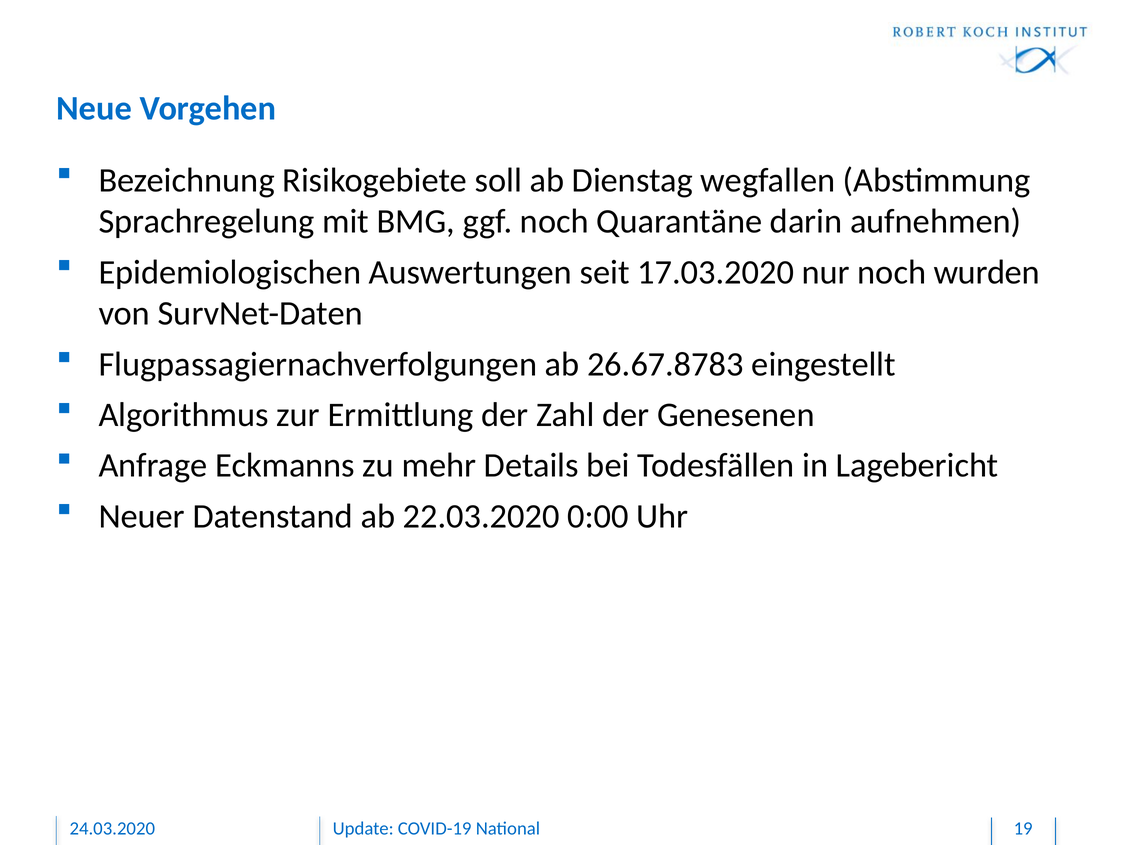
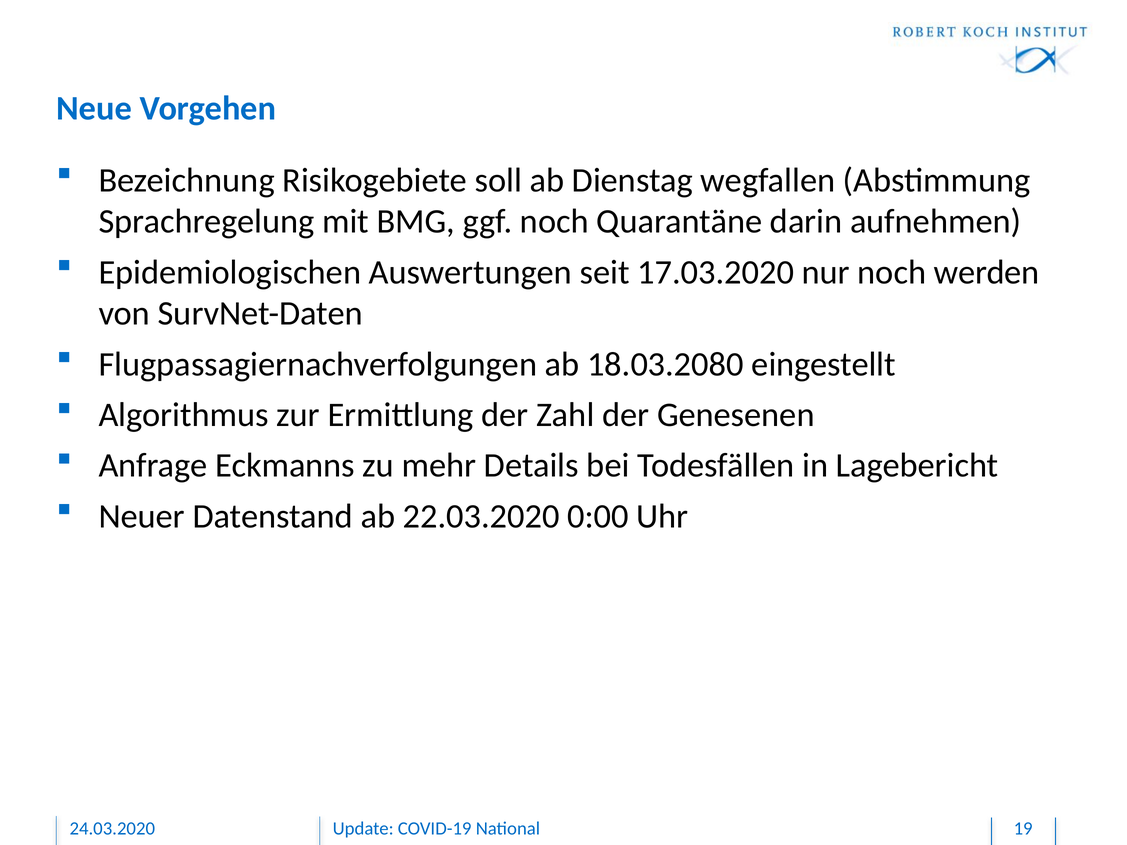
wurden: wurden -> werden
26.67.8783: 26.67.8783 -> 18.03.2080
